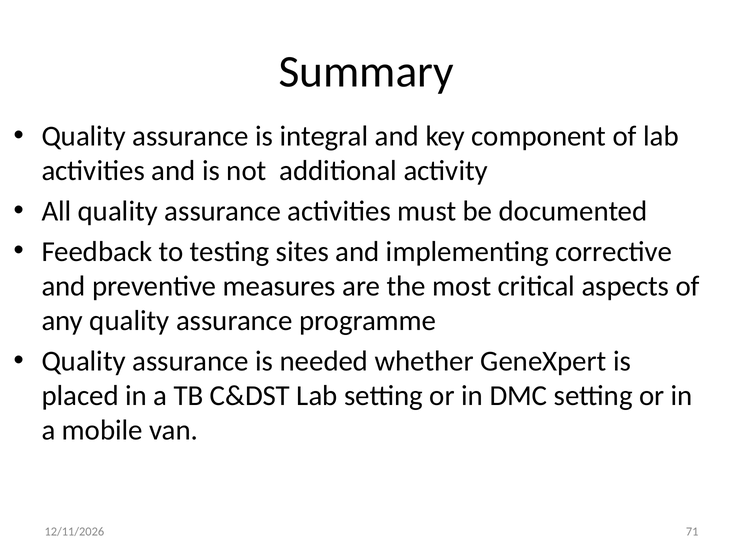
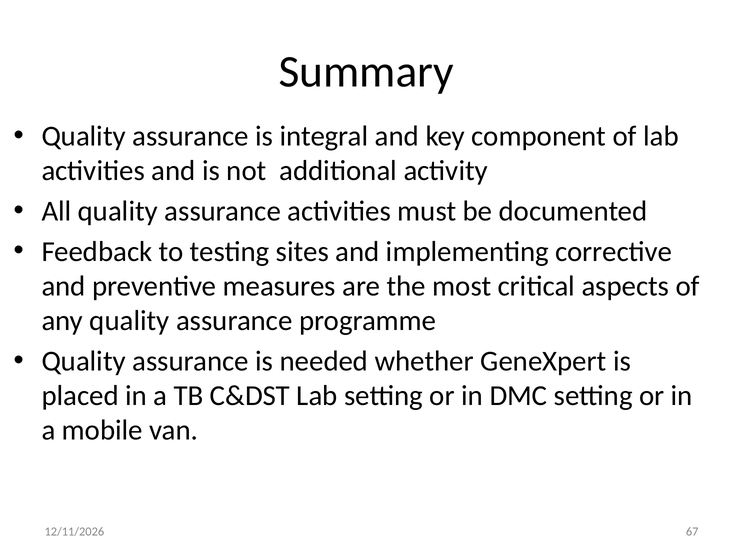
71: 71 -> 67
